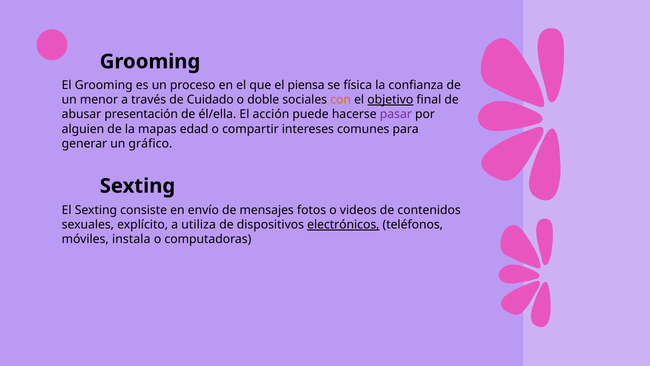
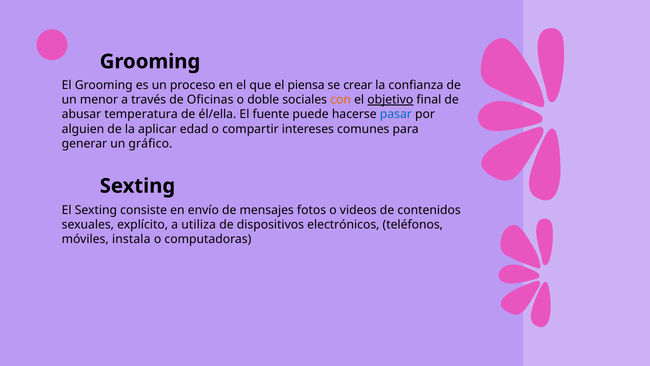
física: física -> crear
Cuidado: Cuidado -> Oficinas
presentación: presentación -> temperatura
acción: acción -> fuente
pasar colour: purple -> blue
mapas: mapas -> aplicar
electrónicos underline: present -> none
